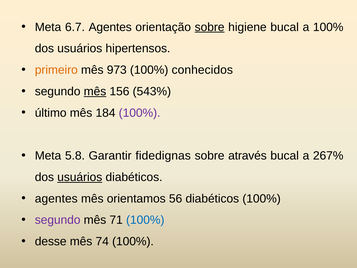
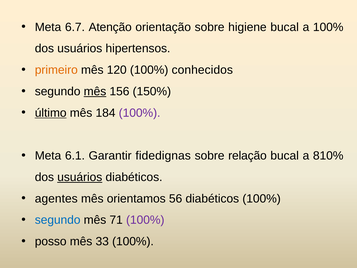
6.7 Agentes: Agentes -> Atenção
sobre at (210, 27) underline: present -> none
973: 973 -> 120
543%: 543% -> 150%
último underline: none -> present
5.8: 5.8 -> 6.1
através: através -> relação
267%: 267% -> 810%
segundo at (58, 220) colour: purple -> blue
100% at (145, 220) colour: blue -> purple
desse: desse -> posso
74: 74 -> 33
